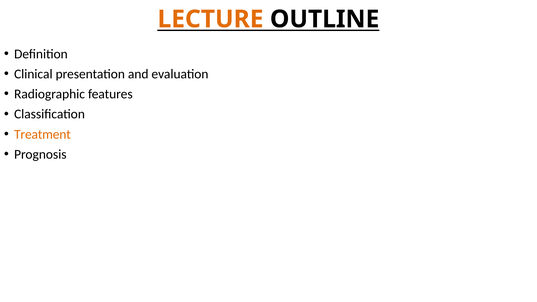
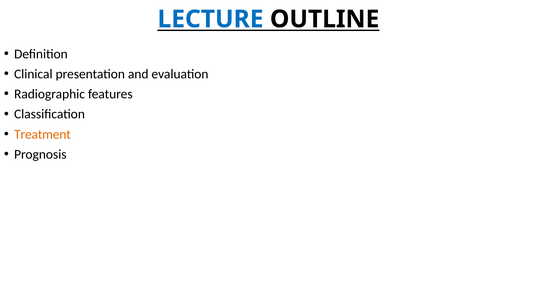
LECTURE colour: orange -> blue
